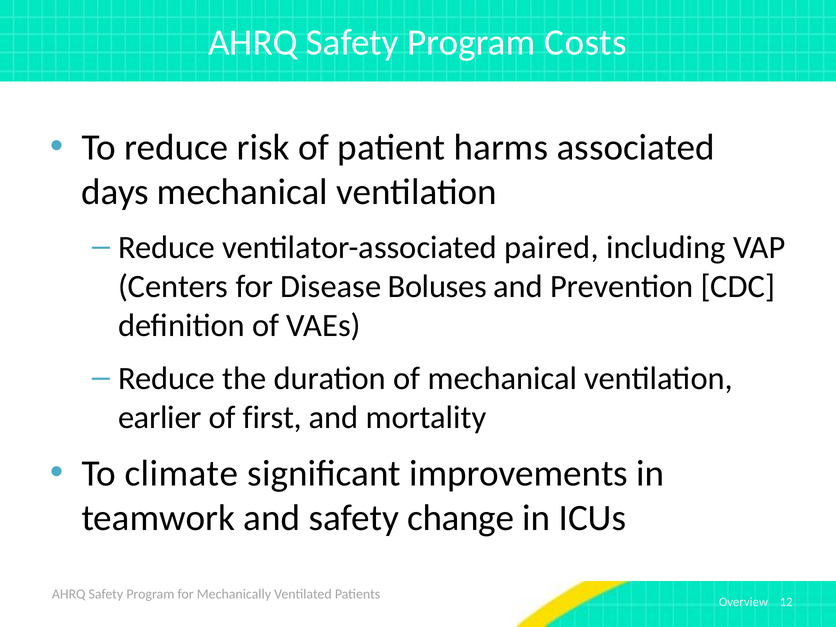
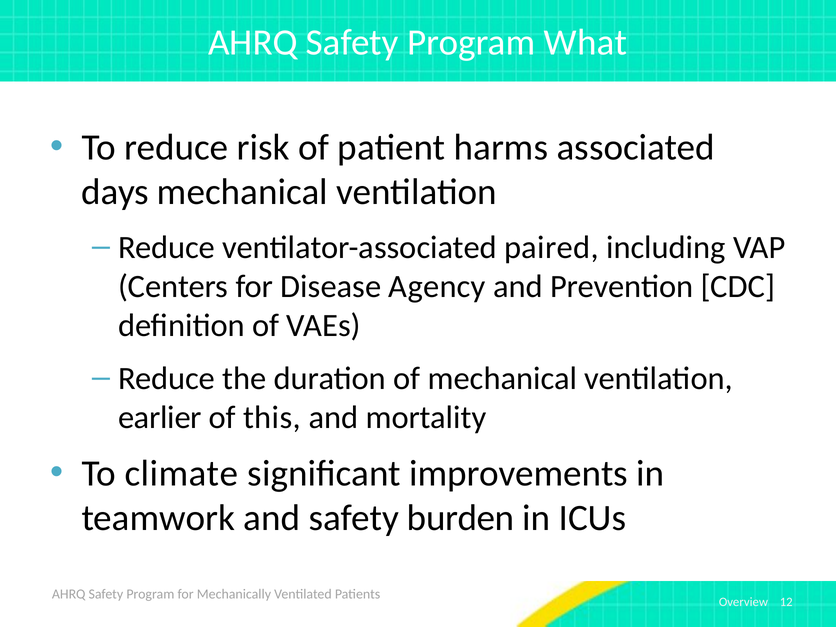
Costs: Costs -> What
Boluses: Boluses -> Agency
first: first -> this
change: change -> burden
